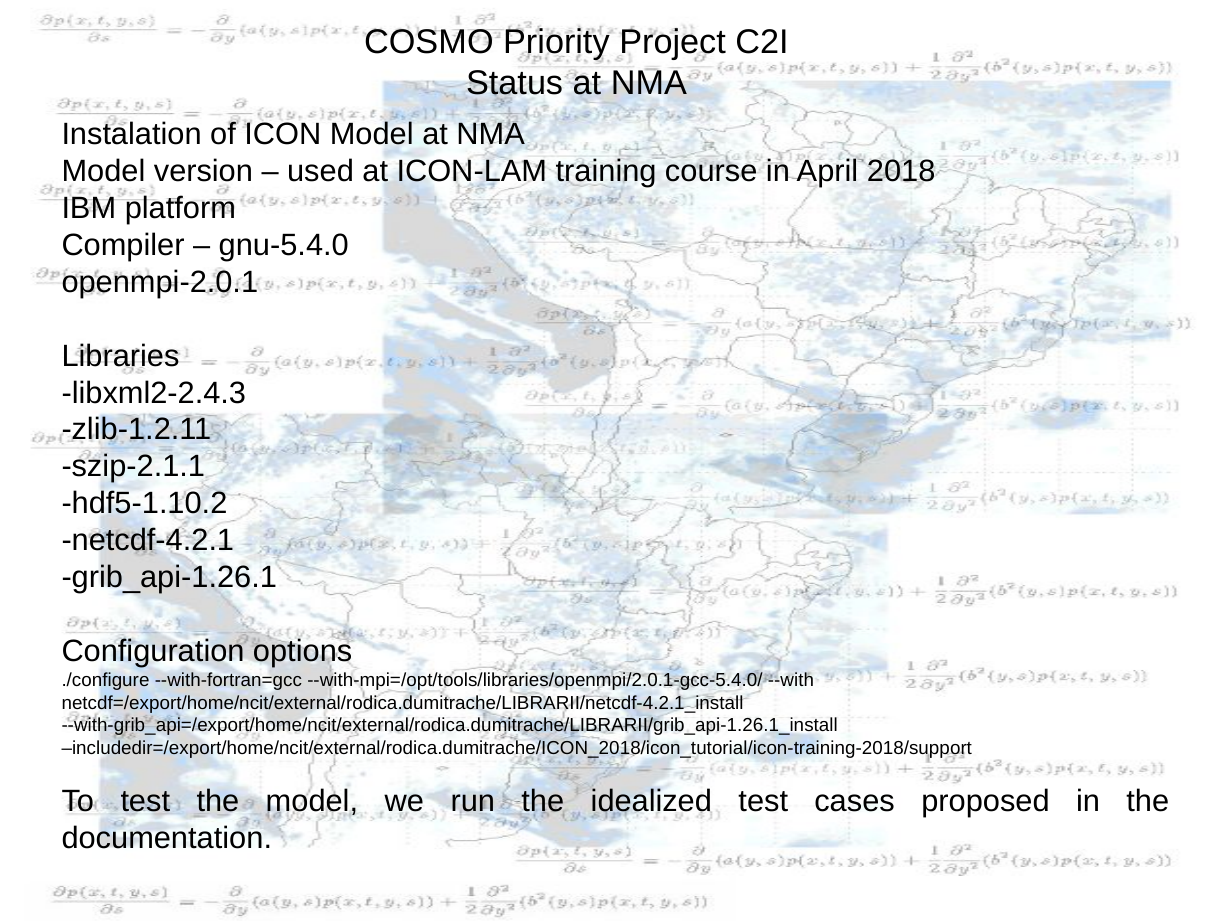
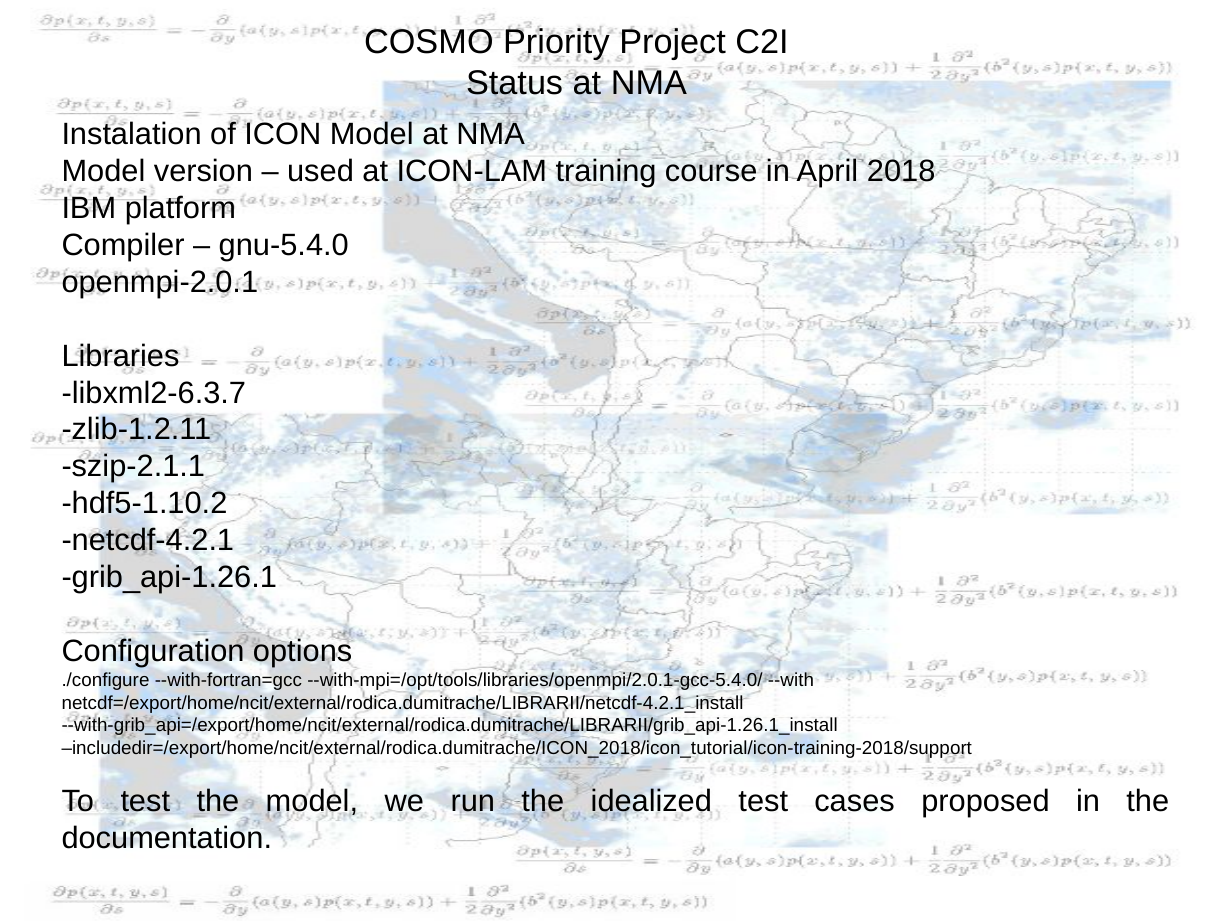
libxml2-2.4.3: libxml2-2.4.3 -> libxml2-6.3.7
